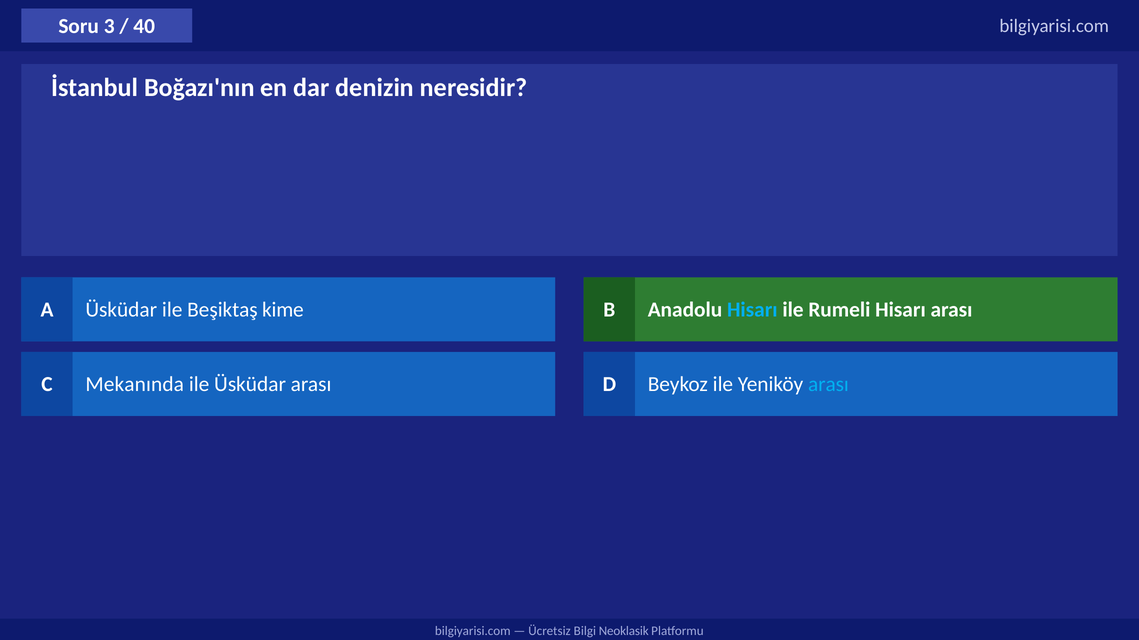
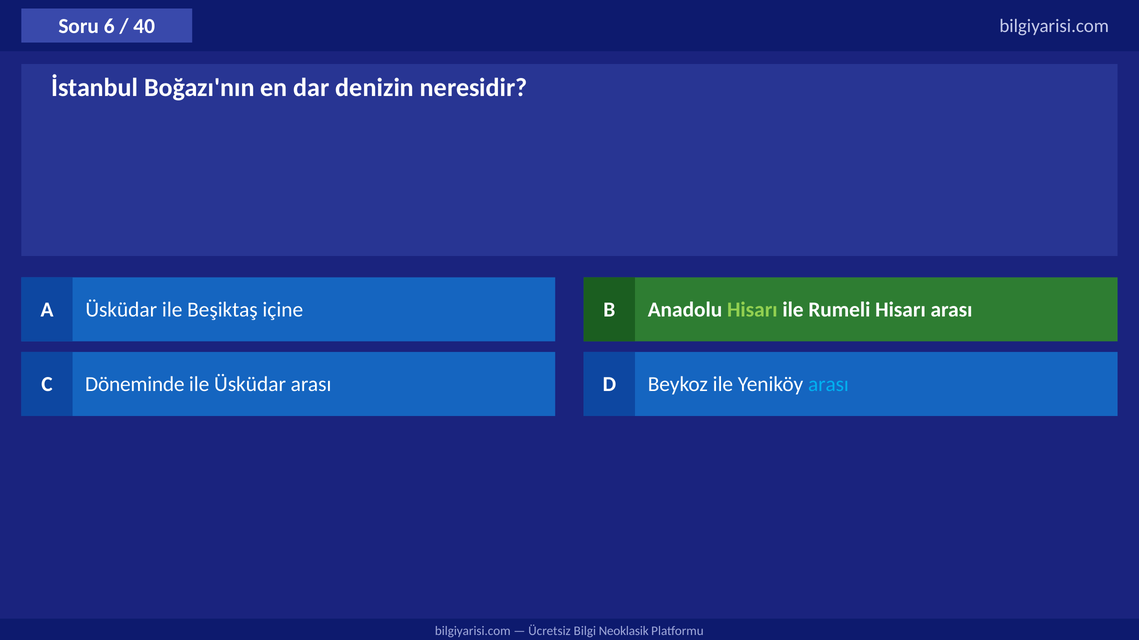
3: 3 -> 6
kime: kime -> içine
Hisarı at (752, 310) colour: light blue -> light green
Mekanında: Mekanında -> Döneminde
